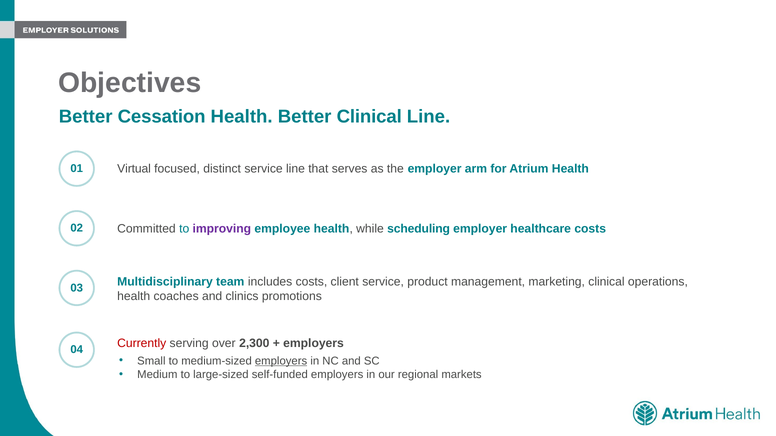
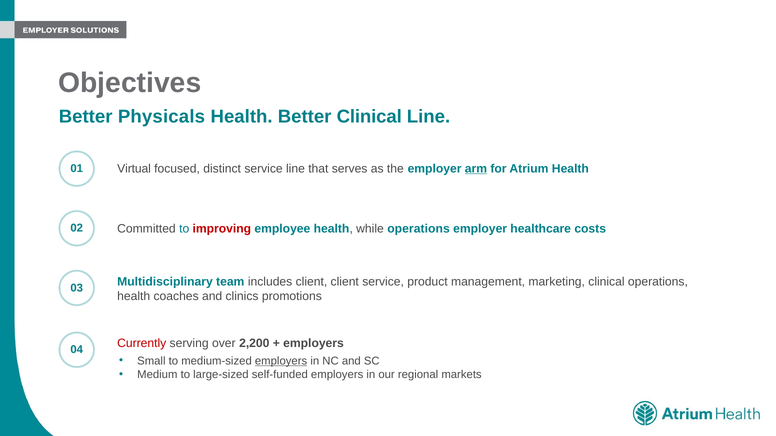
Cessation: Cessation -> Physicals
arm underline: none -> present
improving colour: purple -> red
while scheduling: scheduling -> operations
includes costs: costs -> client
2,300: 2,300 -> 2,200
